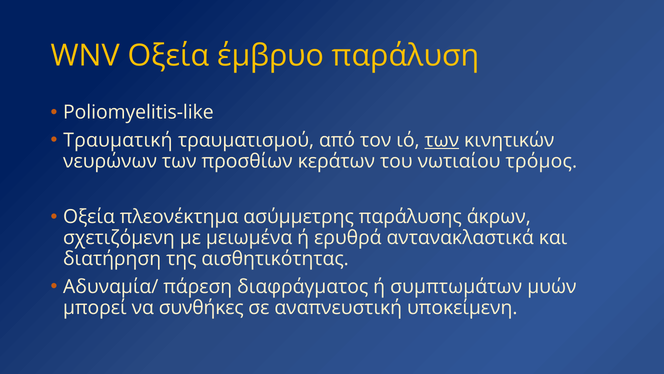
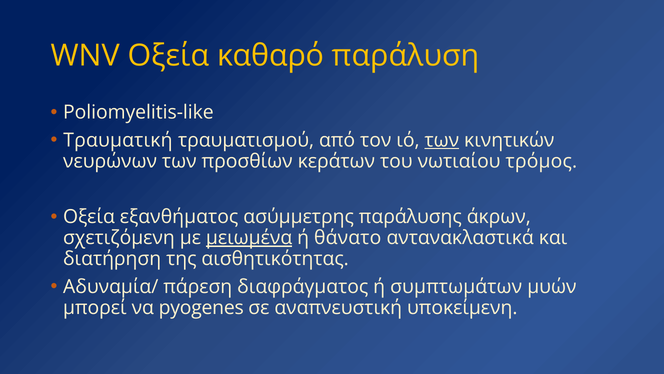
έμβρυο: έμβρυο -> καθαρό
πλεονέκτημα: πλεονέκτημα -> εξανθήματος
μειωμένα underline: none -> present
ερυθρά: ερυθρά -> θάνατο
συνθήκες: συνθήκες -> pyogenes
